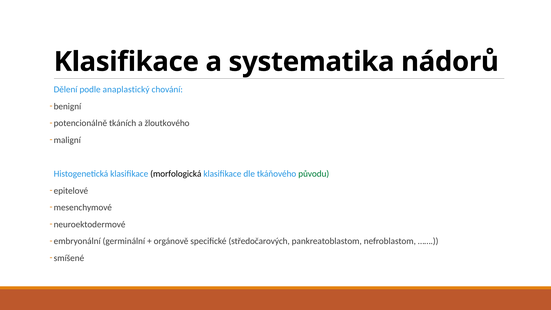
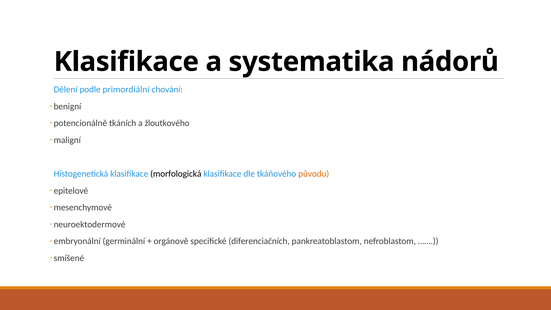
anaplastický: anaplastický -> primordiální
původu colour: green -> orange
středočarových: středočarových -> diferenciačních
